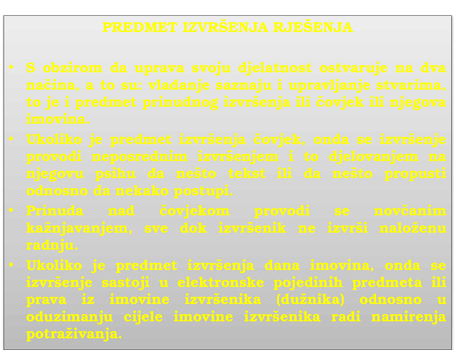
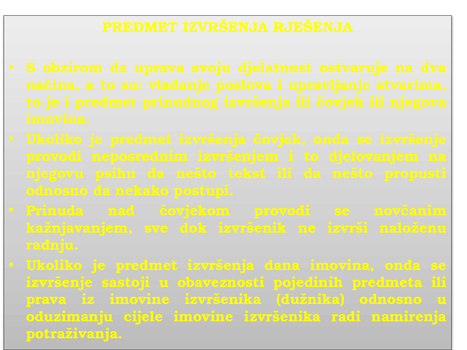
saznaju: saznaju -> poslova
elektronske: elektronske -> obaveznosti
